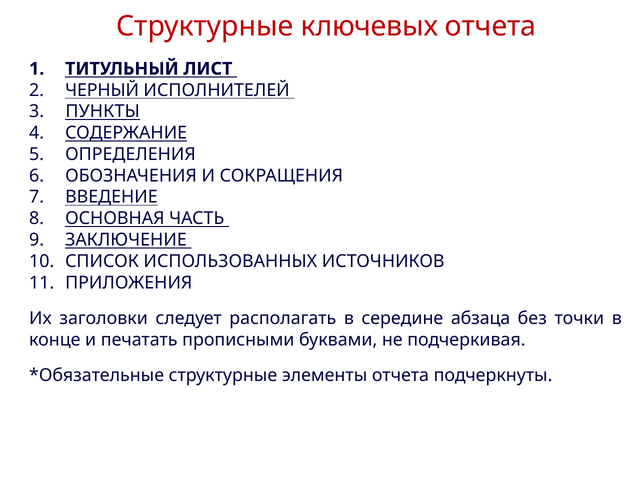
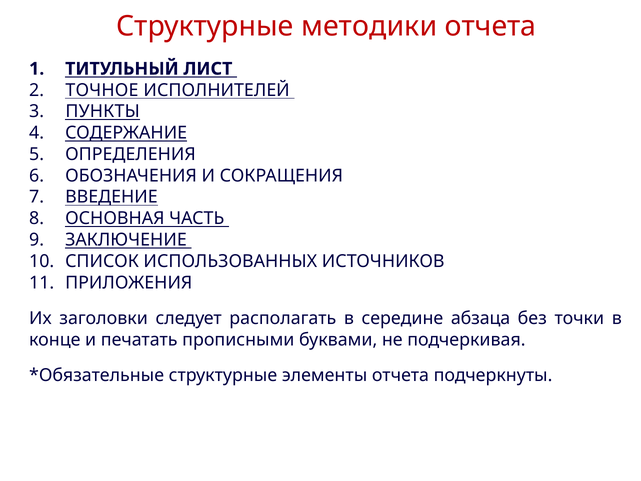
ключевых: ключевых -> методики
ЧЕРНЫЙ: ЧЕРНЫЙ -> ТОЧНОЕ
